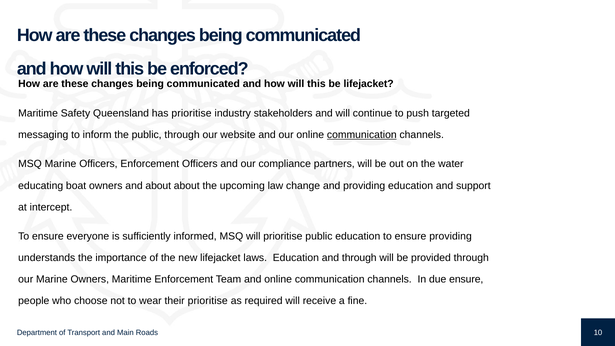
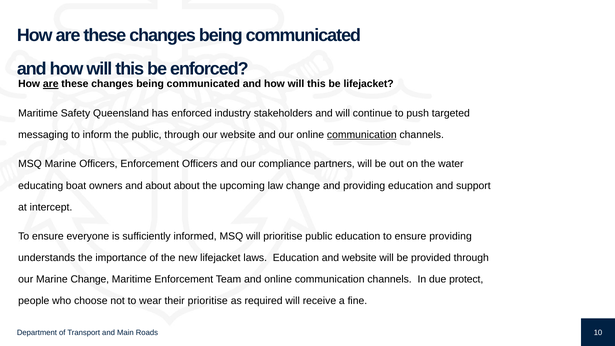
are at (51, 84) underline: none -> present
has prioritise: prioritise -> enforced
and through: through -> website
Marine Owners: Owners -> Change
due ensure: ensure -> protect
